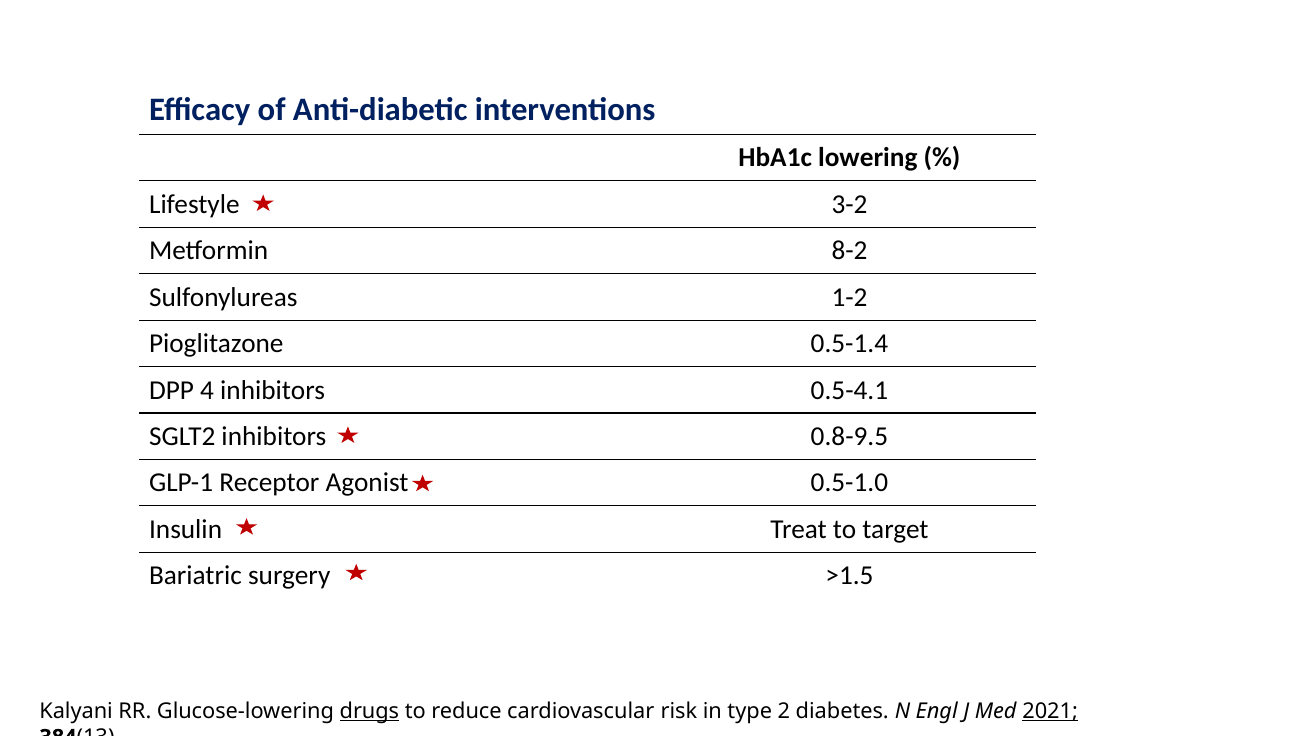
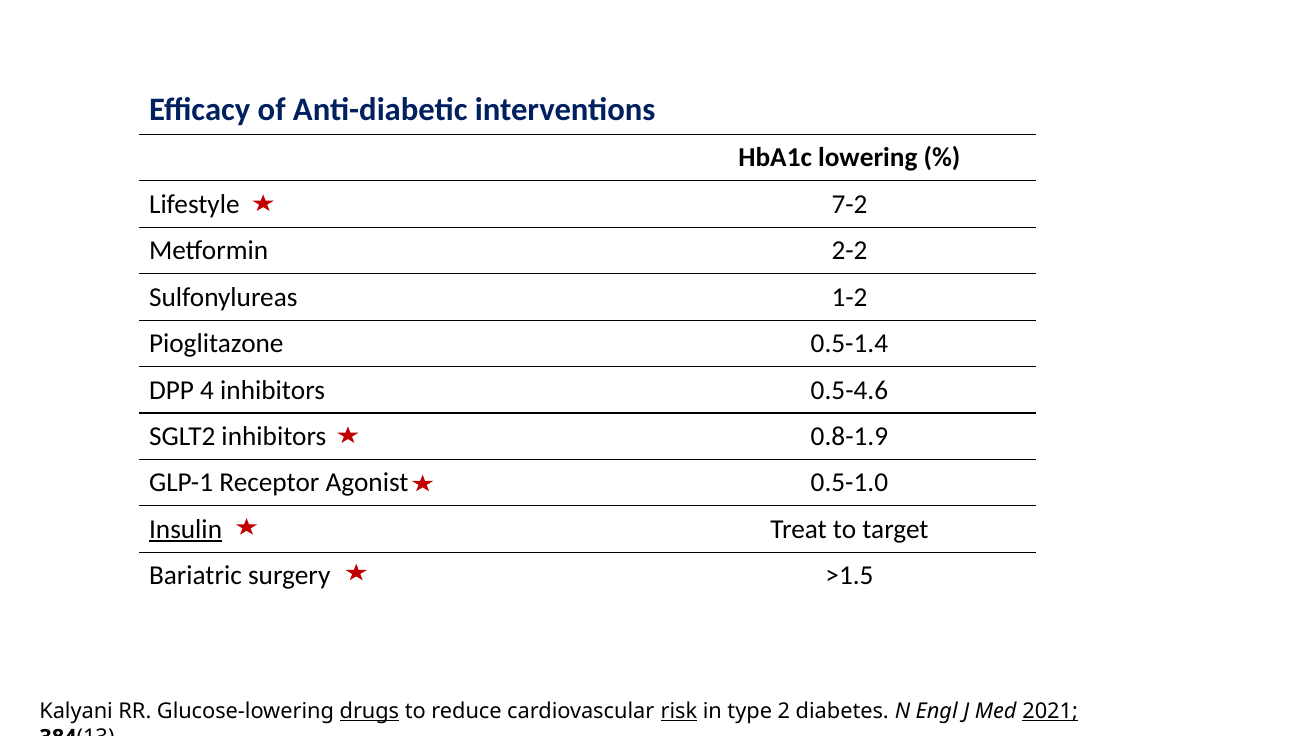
3-2: 3-2 -> 7-2
8-2: 8-2 -> 2-2
0.5-4.1: 0.5-4.1 -> 0.5-4.6
0.8-9.5: 0.8-9.5 -> 0.8-1.9
Insulin underline: none -> present
risk underline: none -> present
